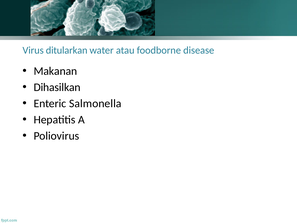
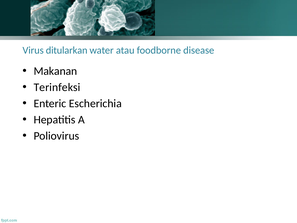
Dihasilkan: Dihasilkan -> Terinfeksi
Salmonella: Salmonella -> Escherichia
